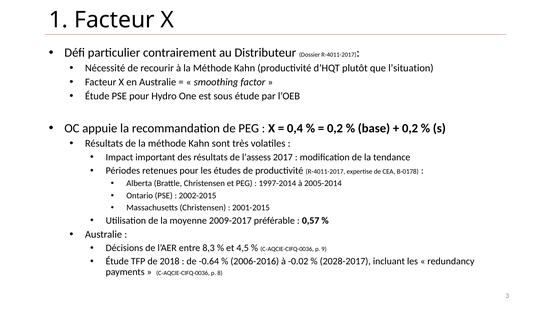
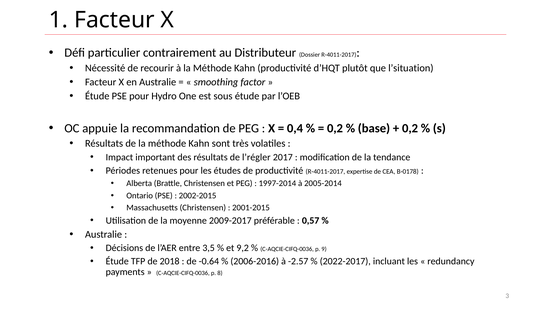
l’assess: l’assess -> l’régler
8,3: 8,3 -> 3,5
4,5: 4,5 -> 9,2
-0.02: -0.02 -> -2.57
2028-2017: 2028-2017 -> 2022-2017
